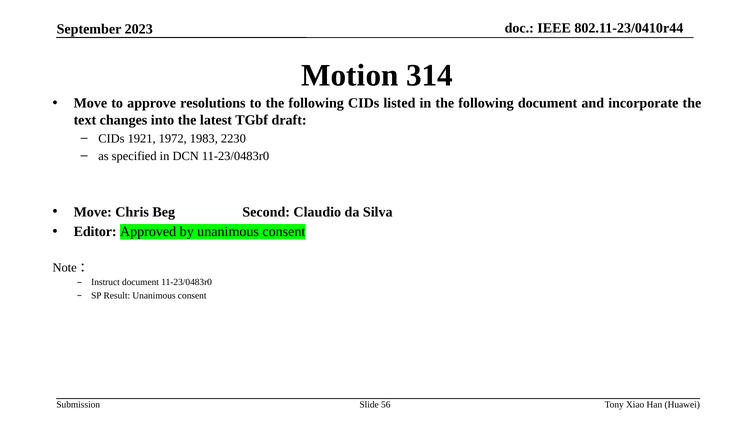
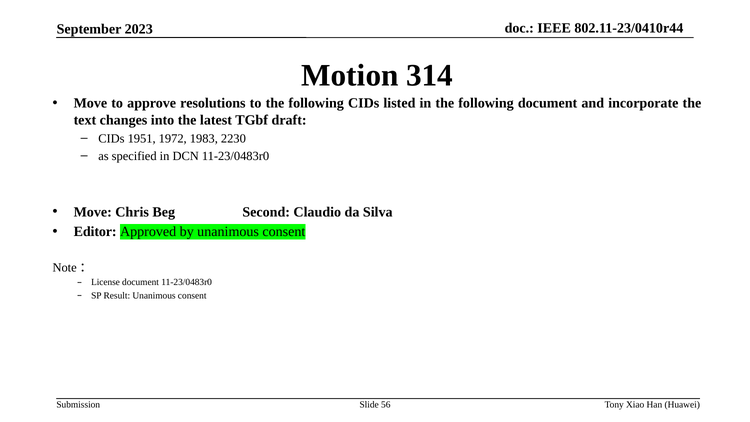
1921: 1921 -> 1951
Instruct: Instruct -> License
